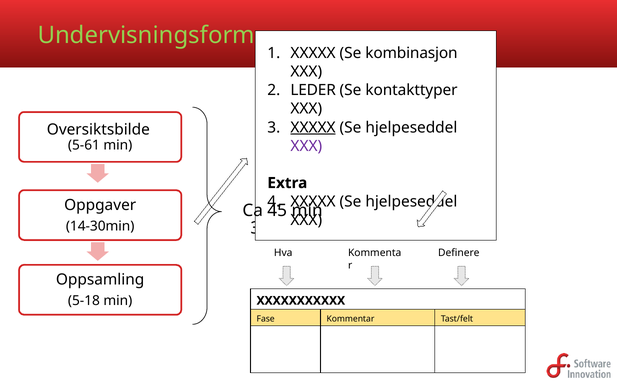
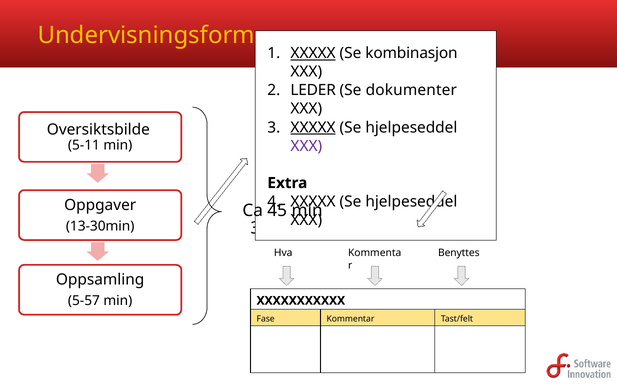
Undervisningsform colour: light green -> yellow
XXXXX at (313, 53) underline: none -> present
kontakttyper: kontakttyper -> dokumenter
5-61: 5-61 -> 5-11
14-30min: 14-30min -> 13-30min
Definere: Definere -> Benyttes
5-18: 5-18 -> 5-57
